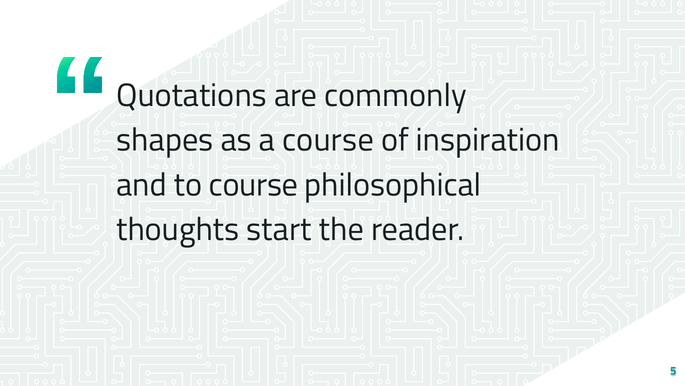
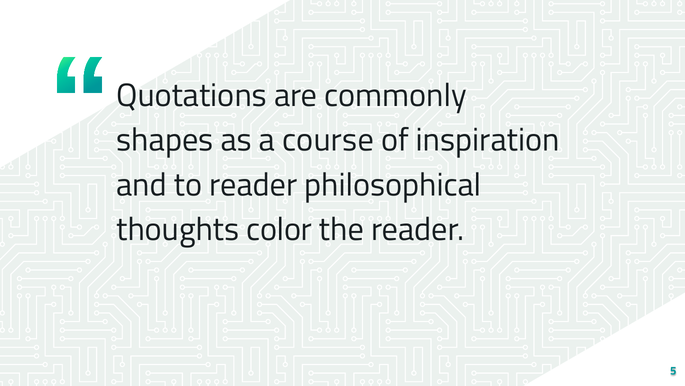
to course: course -> reader
start: start -> color
